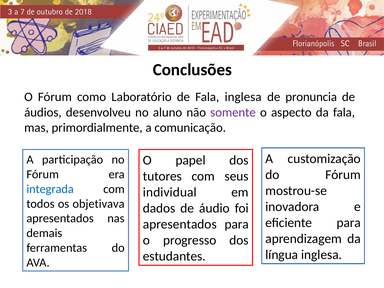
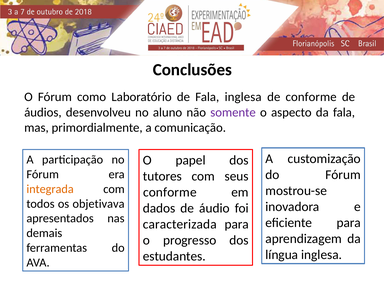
de pronuncia: pronuncia -> conforme
integrada colour: blue -> orange
individual at (170, 192): individual -> conforme
apresentados at (180, 224): apresentados -> caracterizada
